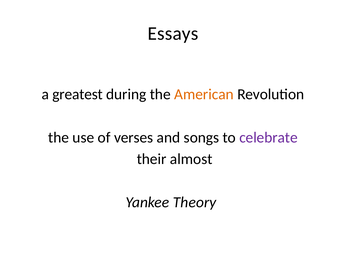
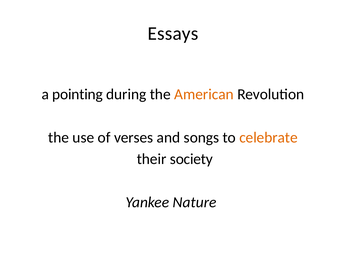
greatest: greatest -> pointing
celebrate colour: purple -> orange
almost: almost -> society
Theory: Theory -> Nature
